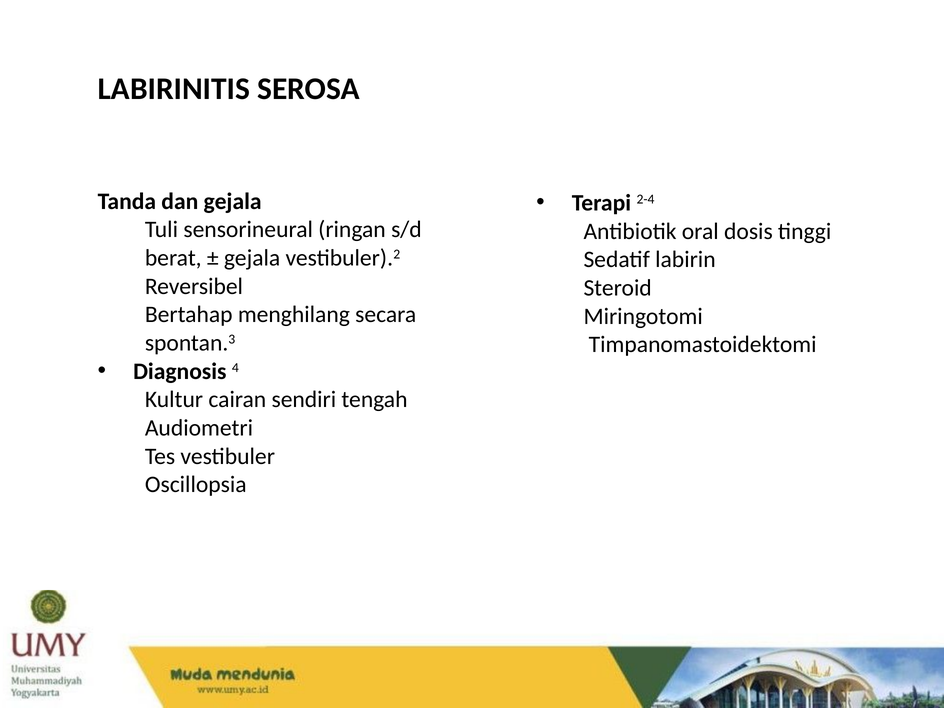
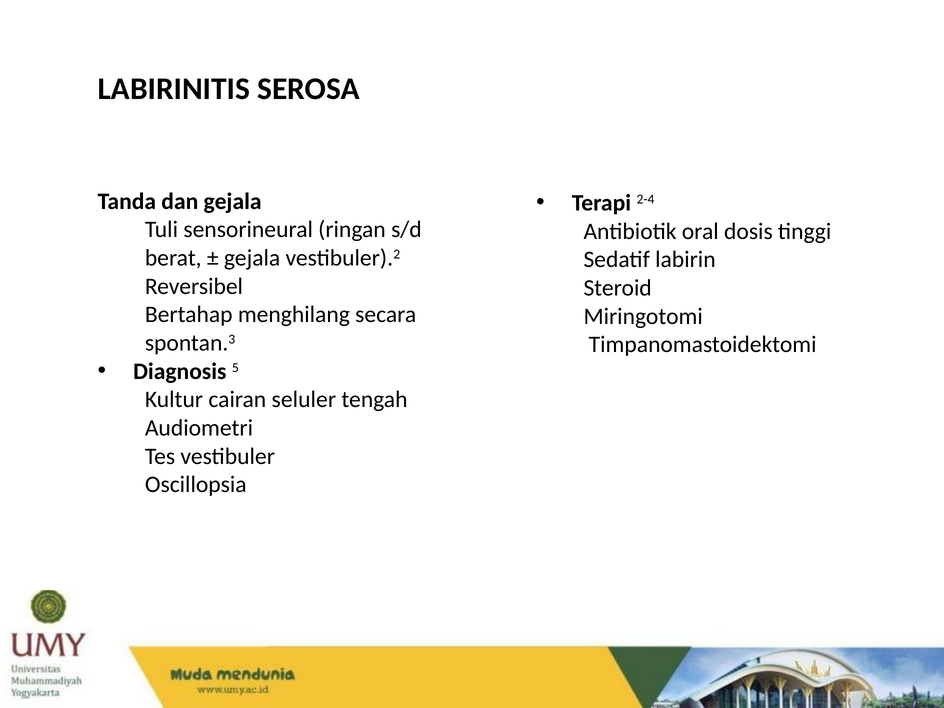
4: 4 -> 5
sendiri: sendiri -> seluler
